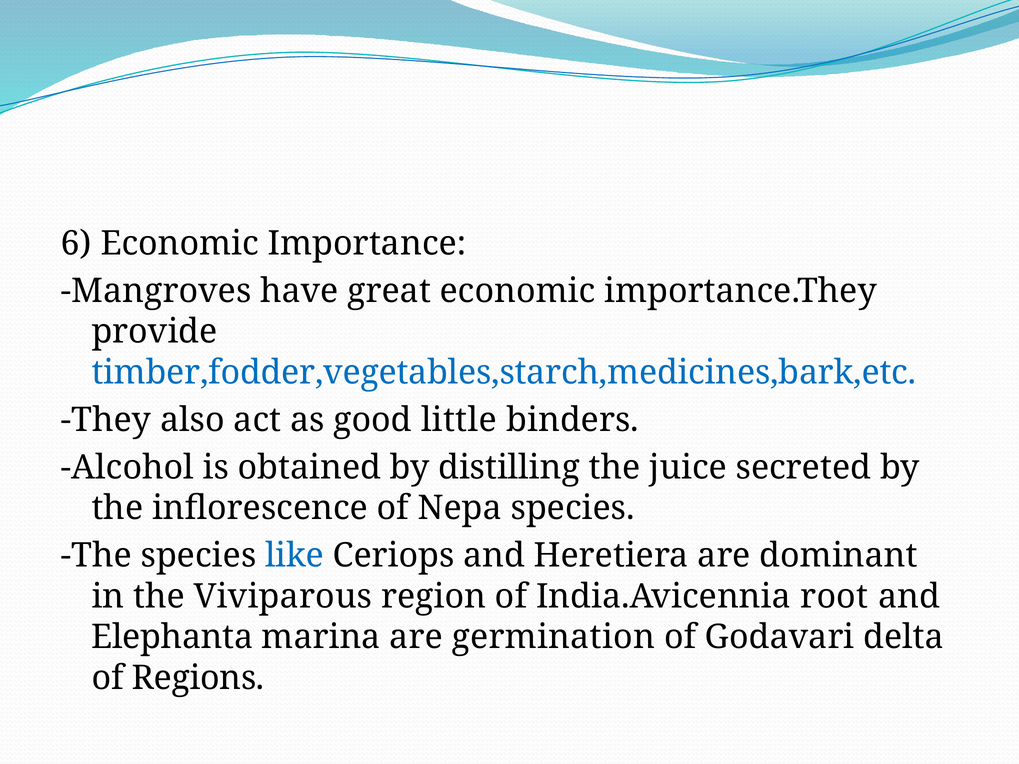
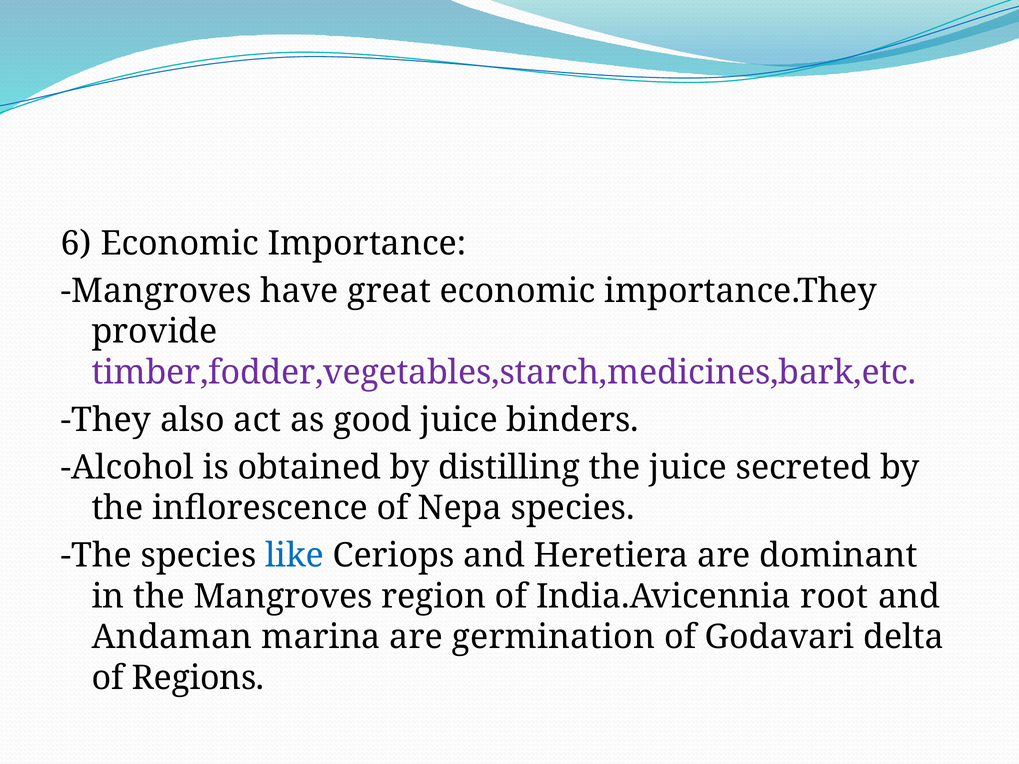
timber,fodder,vegetables,starch,medicines,bark,etc colour: blue -> purple
good little: little -> juice
the Viviparous: Viviparous -> Mangroves
Elephanta: Elephanta -> Andaman
